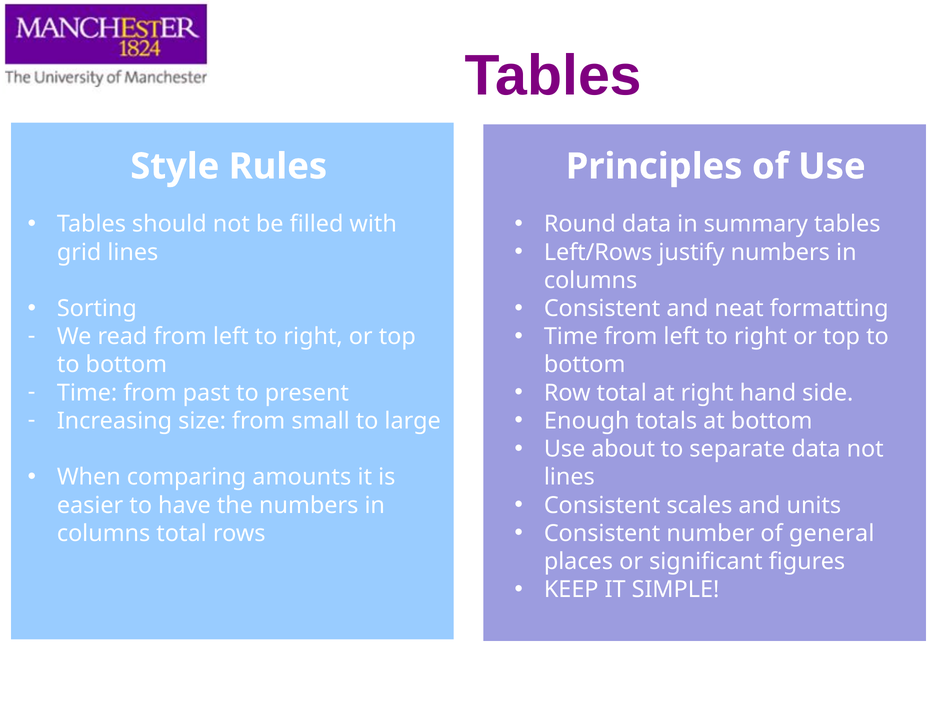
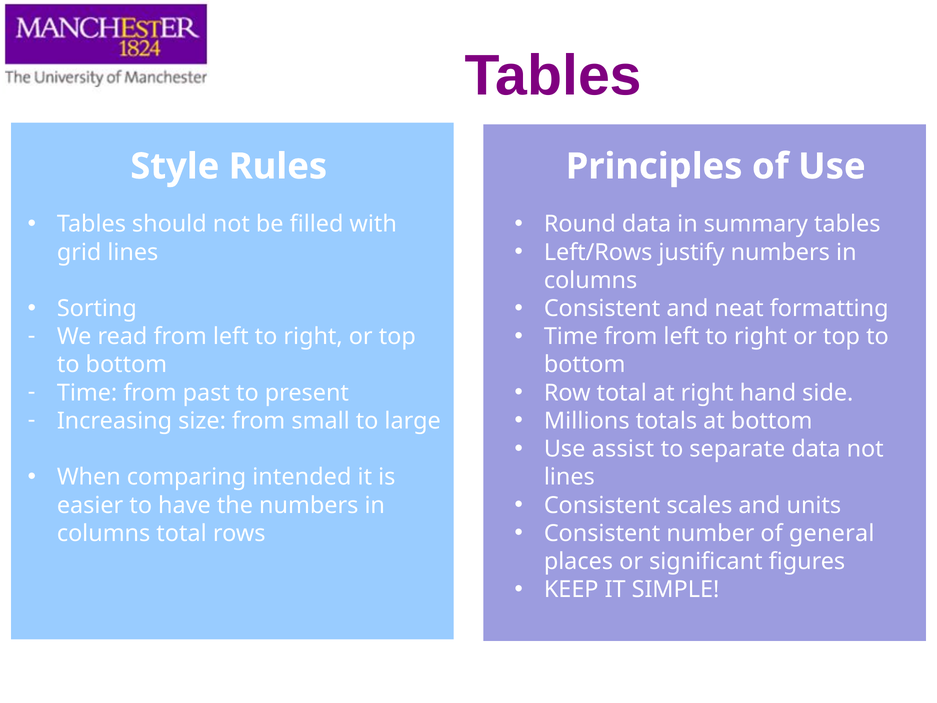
Enough: Enough -> Millions
about: about -> assist
amounts: amounts -> intended
